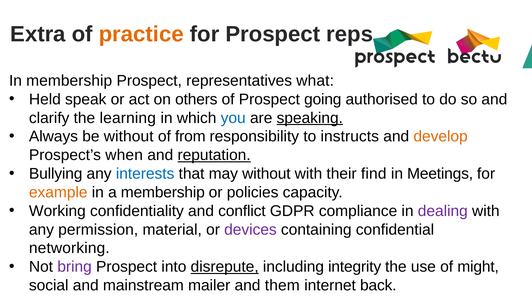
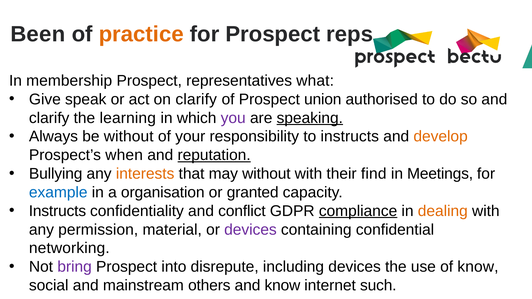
Extra: Extra -> Been
Held: Held -> Give
on others: others -> clarify
going: going -> union
you colour: blue -> purple
from: from -> your
interests colour: blue -> orange
example colour: orange -> blue
a membership: membership -> organisation
policies: policies -> granted
Working at (57, 211): Working -> Instructs
compliance underline: none -> present
dealing colour: purple -> orange
disrepute underline: present -> none
including integrity: integrity -> devices
of might: might -> know
mailer: mailer -> others
and them: them -> know
back: back -> such
